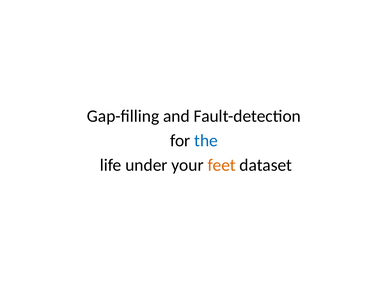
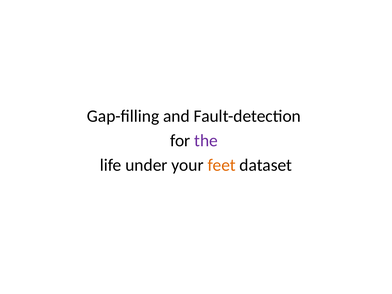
the colour: blue -> purple
